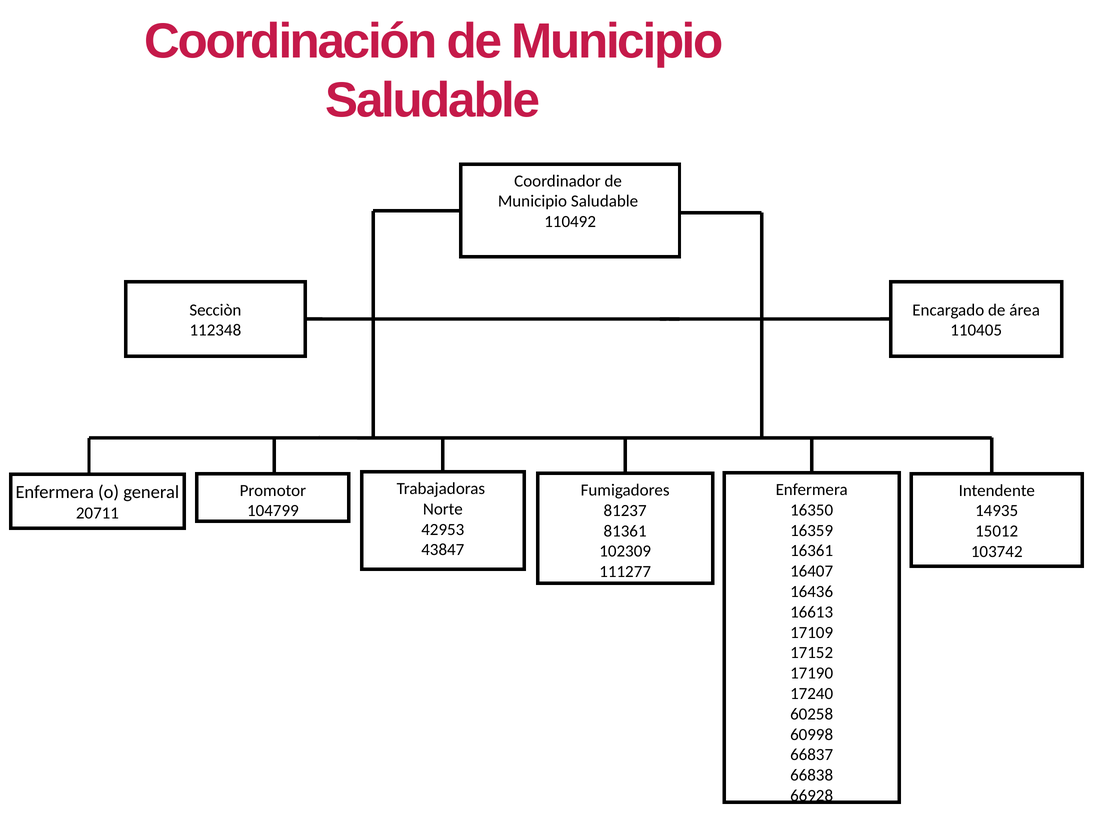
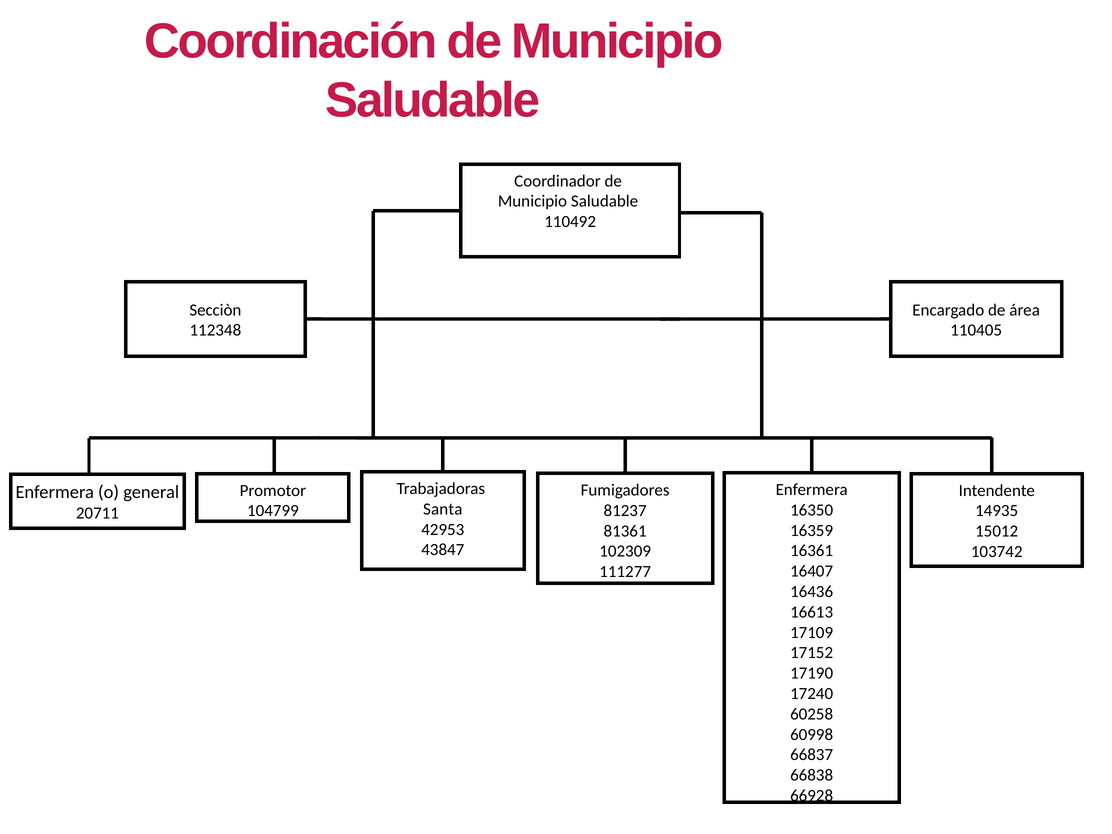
Norte: Norte -> Santa
